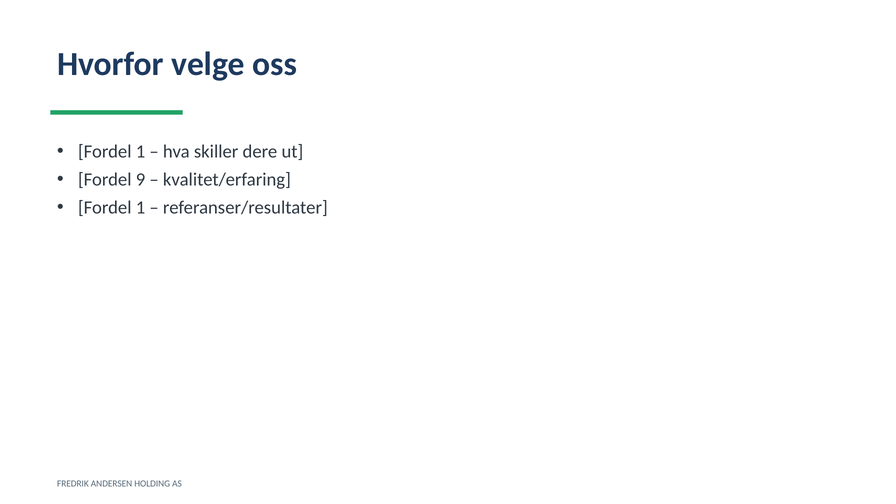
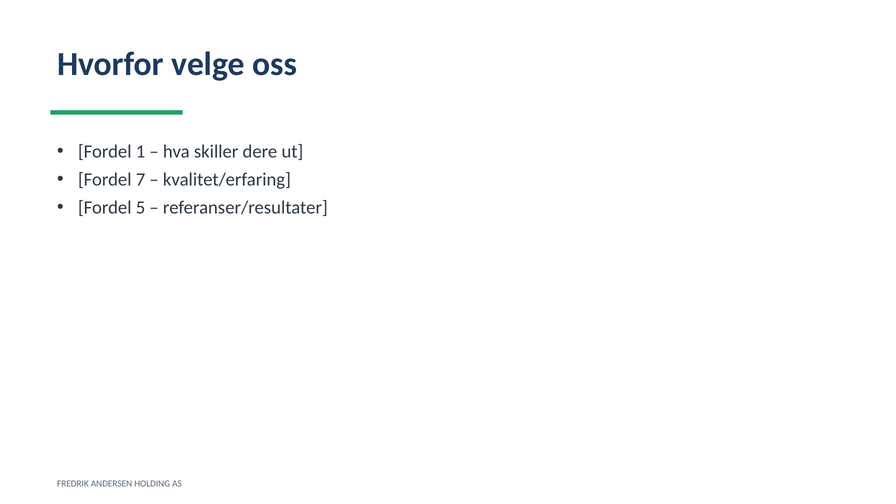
9: 9 -> 7
1 at (141, 208): 1 -> 5
